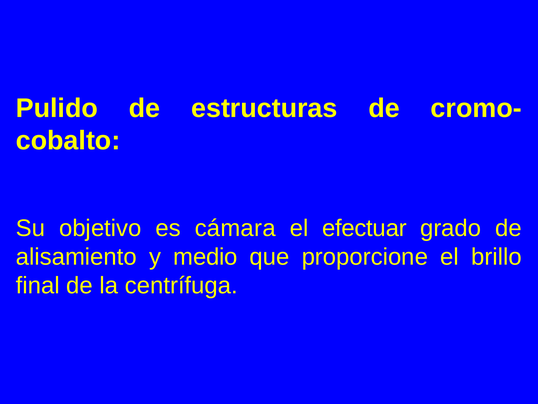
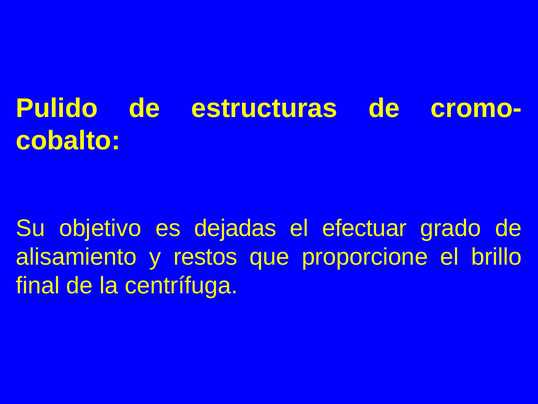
cámara: cámara -> dejadas
medio: medio -> restos
